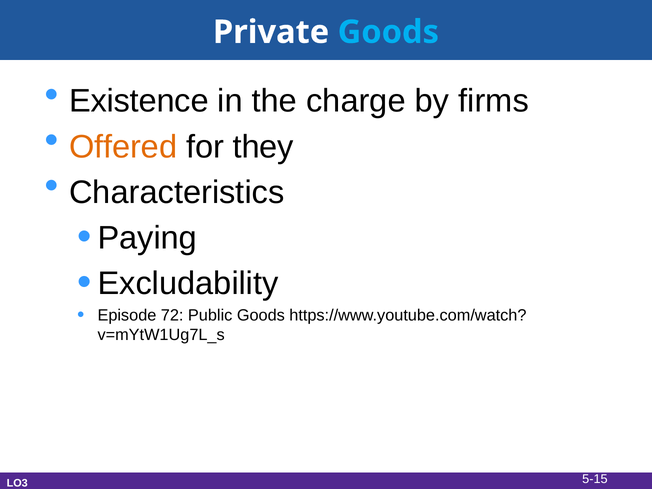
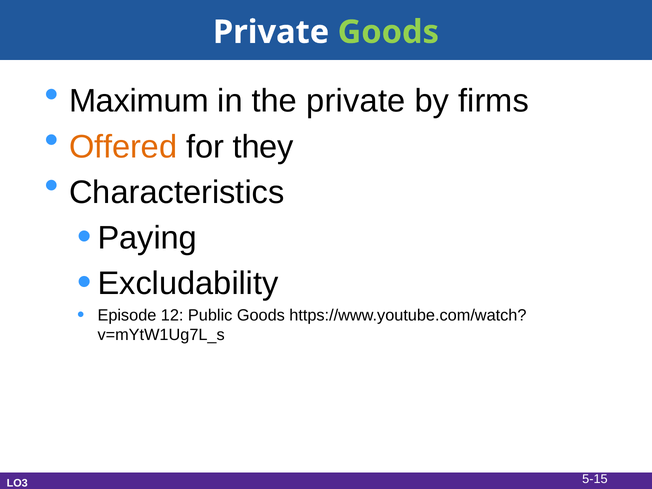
Goods at (388, 32) colour: light blue -> light green
Existence: Existence -> Maximum
the charge: charge -> private
72: 72 -> 12
